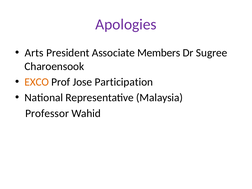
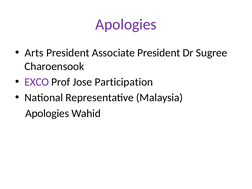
Associate Members: Members -> President
EXCO colour: orange -> purple
Professor at (47, 113): Professor -> Apologies
